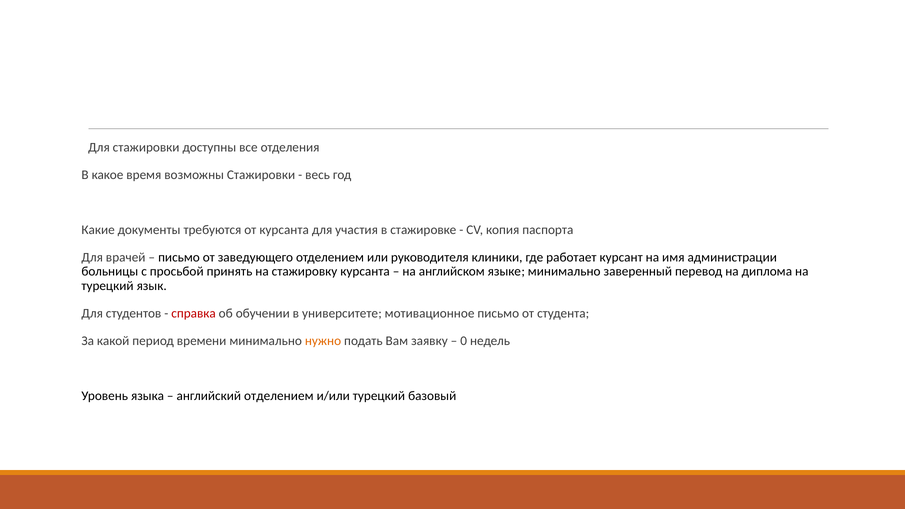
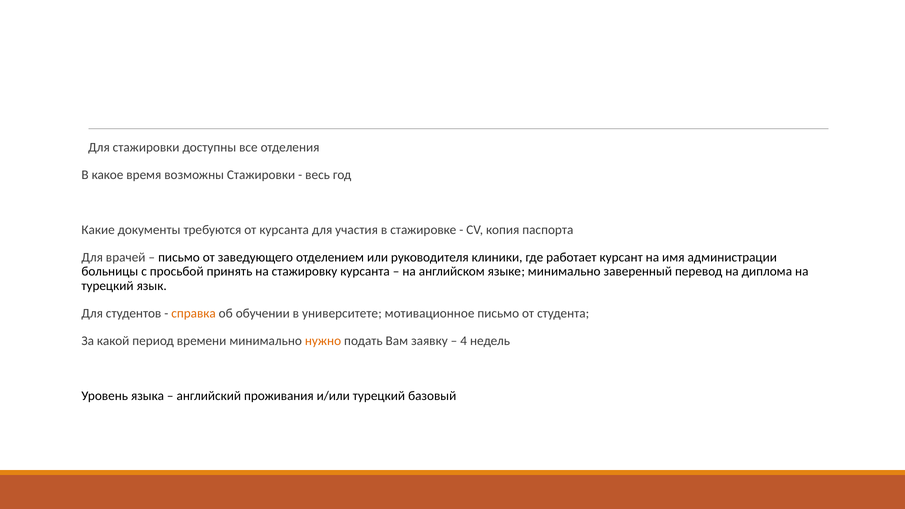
справка colour: red -> orange
0: 0 -> 4
английский отделением: отделением -> проживания
